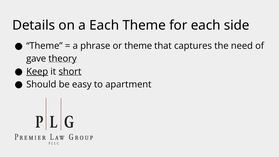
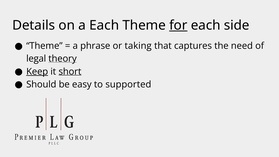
for underline: none -> present
or theme: theme -> taking
gave: gave -> legal
apartment: apartment -> supported
